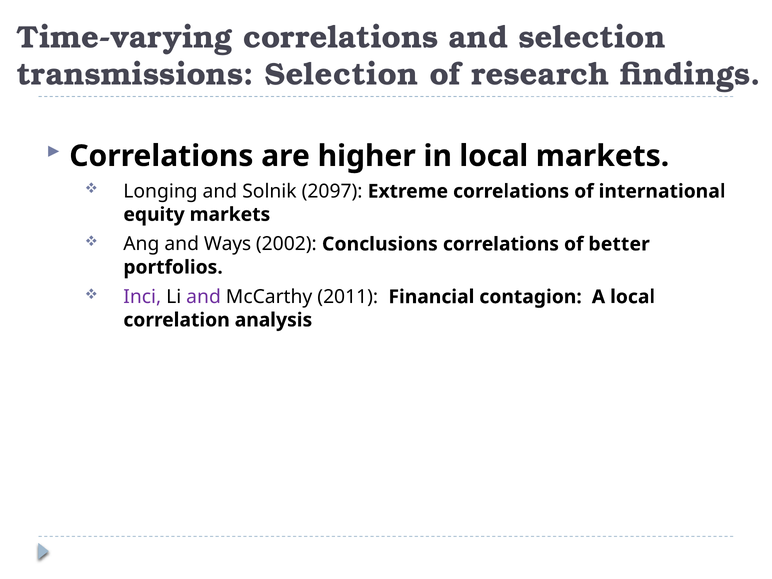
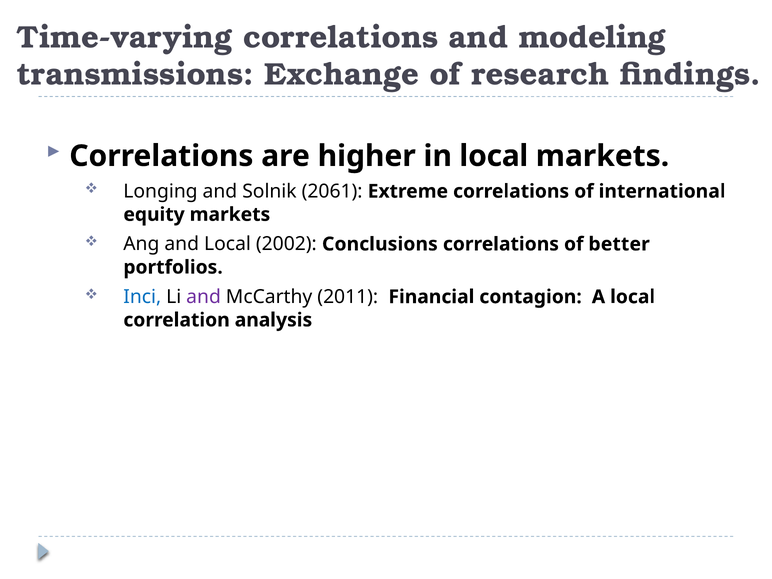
and selection: selection -> modeling
transmissions Selection: Selection -> Exchange
2097: 2097 -> 2061
and Ways: Ways -> Local
Inci colour: purple -> blue
